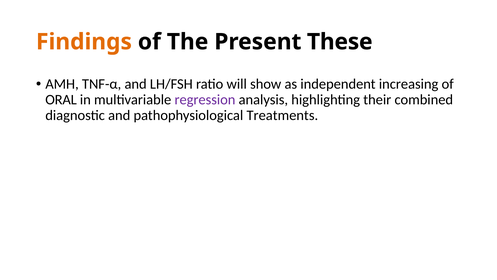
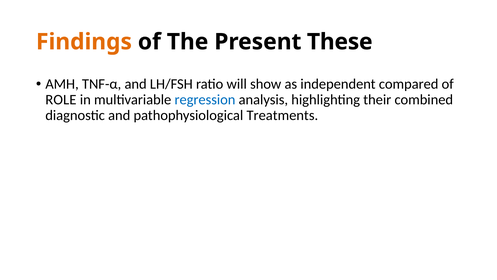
increasing: increasing -> compared
ORAL: ORAL -> ROLE
regression colour: purple -> blue
